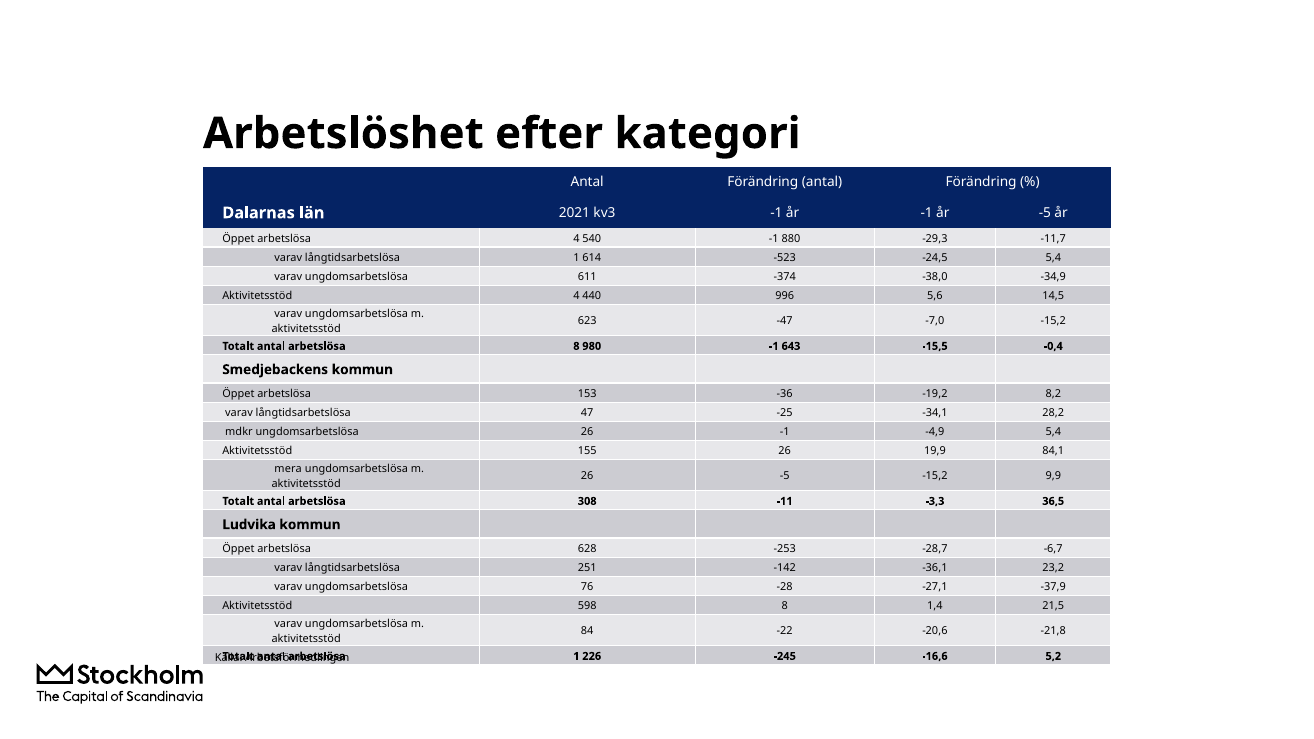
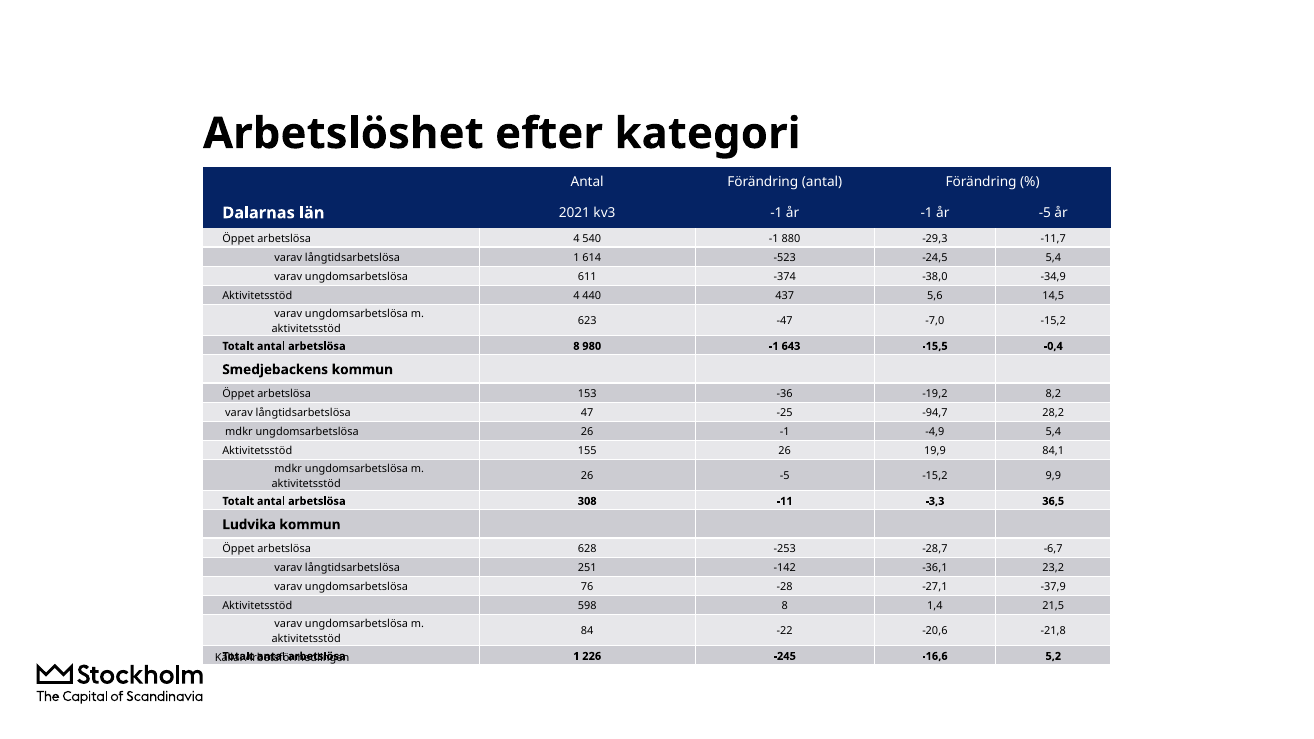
996: 996 -> 437
-34,1: -34,1 -> -94,7
mera at (288, 469): mera -> mdkr
